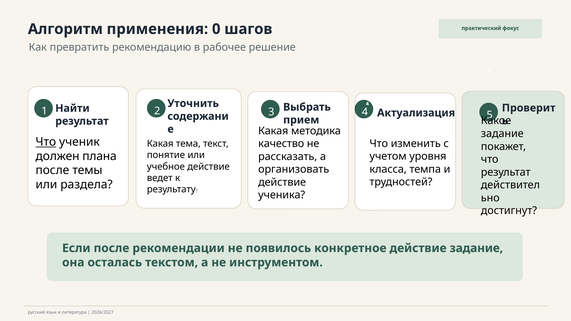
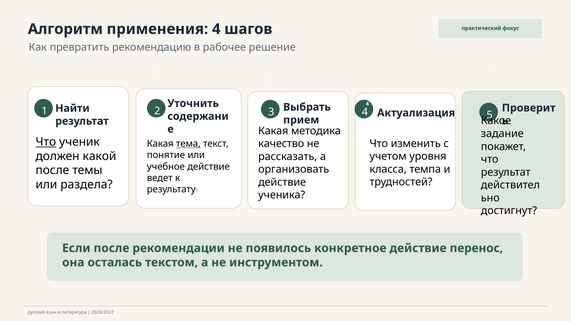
применения 0: 0 -> 4
тема underline: none -> present
плана: плана -> какой
действие задание: задание -> перенос
